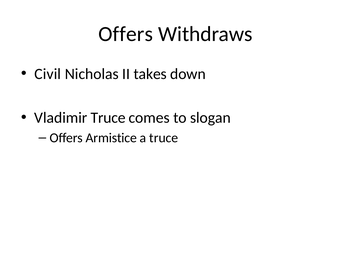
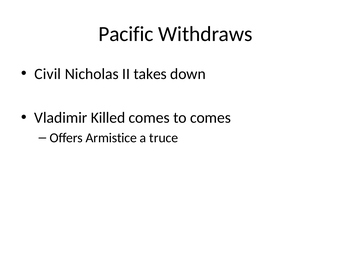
Offers at (126, 34): Offers -> Pacific
Vladimir Truce: Truce -> Killed
to slogan: slogan -> comes
